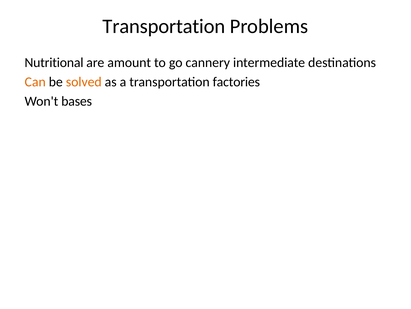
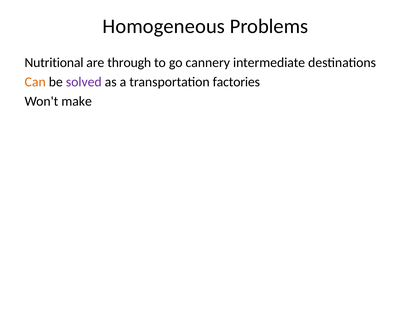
Transportation at (164, 26): Transportation -> Homogeneous
amount: amount -> through
solved colour: orange -> purple
bases: bases -> make
